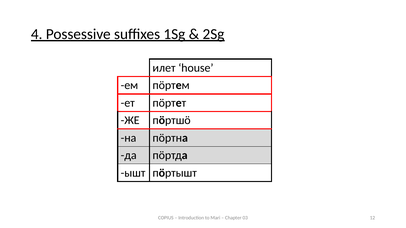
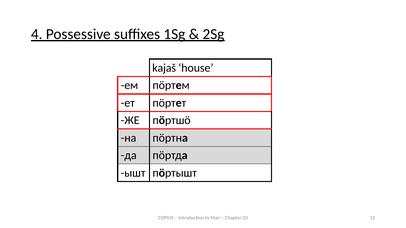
илет: илет -> kajaš
